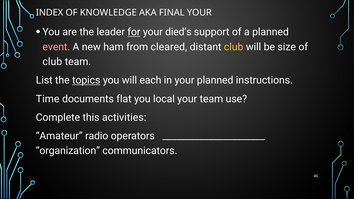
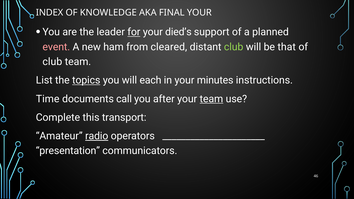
club at (234, 47) colour: yellow -> light green
size: size -> that
your planned: planned -> minutes
flat: flat -> call
local: local -> after
team at (211, 99) underline: none -> present
activities: activities -> transport
radio underline: none -> present
organization: organization -> presentation
